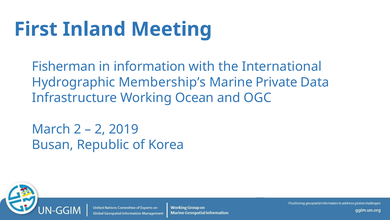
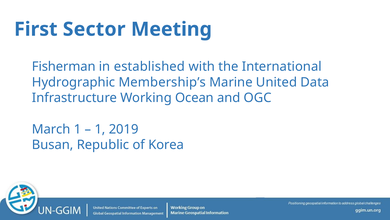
Inland: Inland -> Sector
information: information -> established
Private: Private -> United
March 2: 2 -> 1
2 at (100, 129): 2 -> 1
